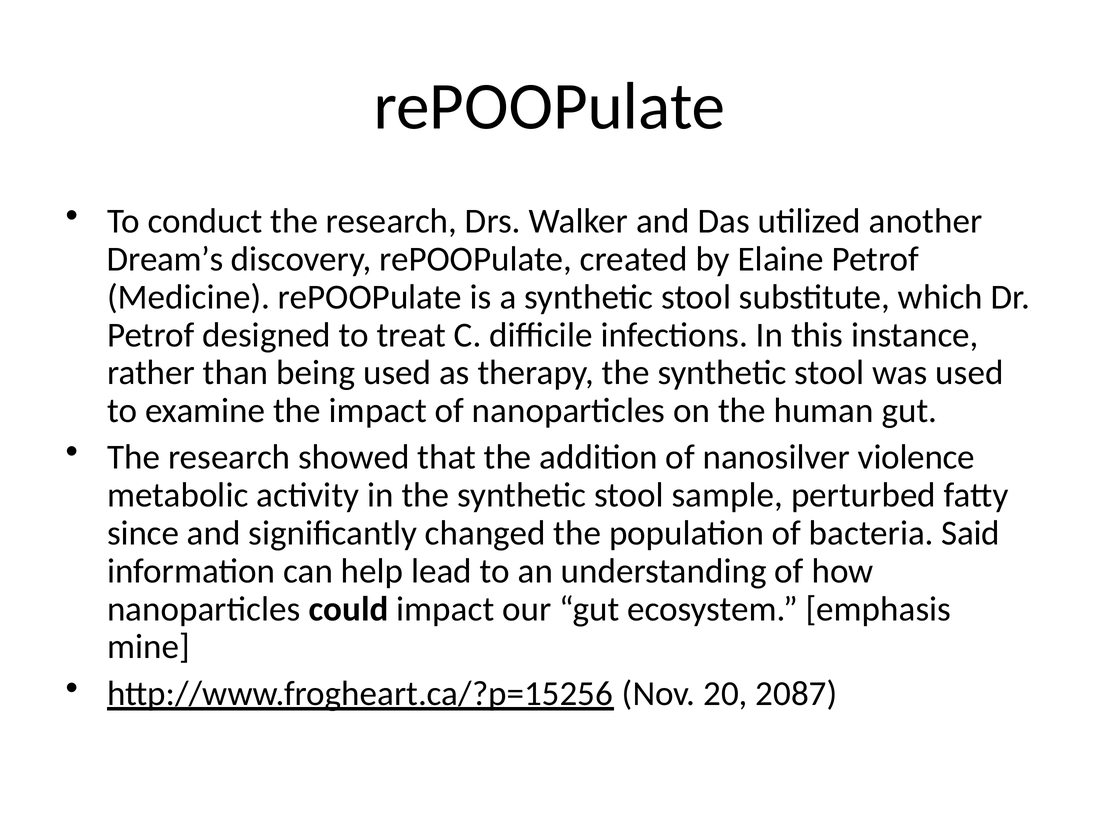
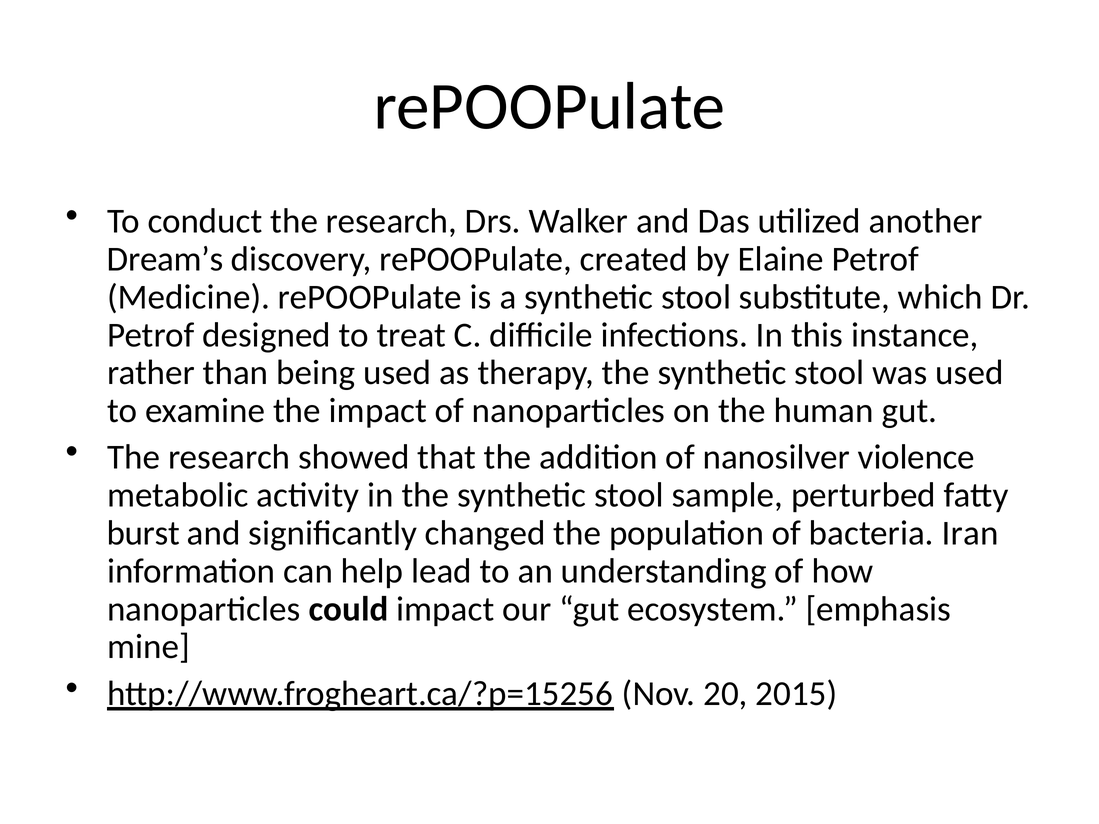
since: since -> burst
Said: Said -> Iran
2087: 2087 -> 2015
